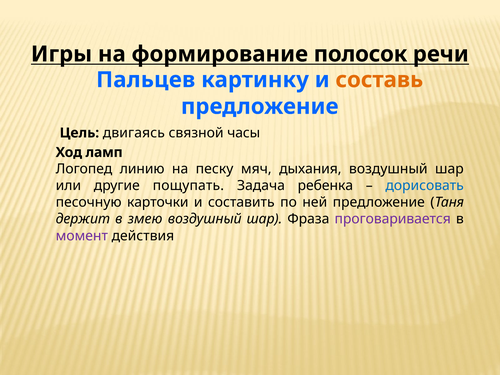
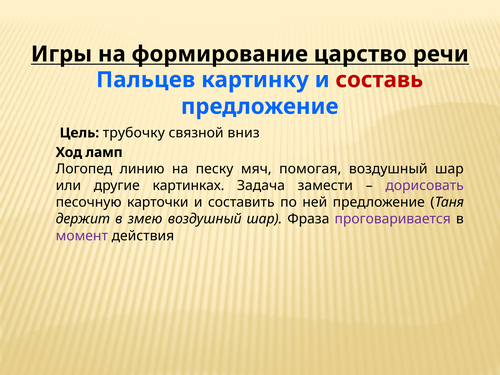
полосок: полосок -> царство
составь colour: orange -> red
двигаясь: двигаясь -> трубочку
часы: часы -> вниз
дыхания: дыхания -> помогая
пощупать: пощупать -> картинках
ребенка: ребенка -> замести
дорисовать colour: blue -> purple
